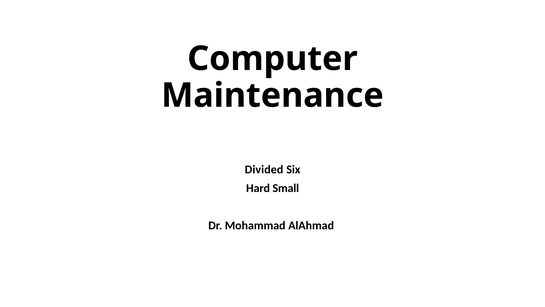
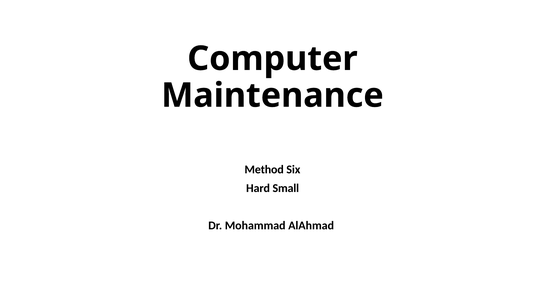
Divided: Divided -> Method
